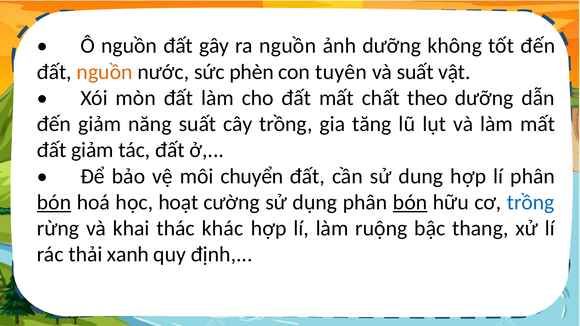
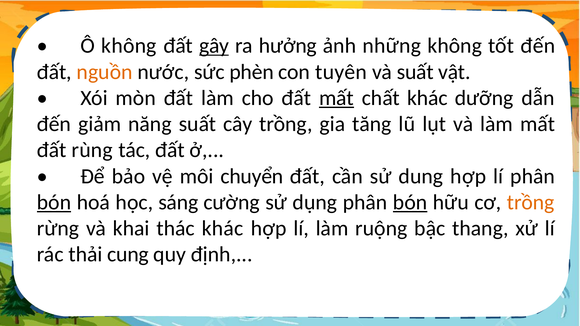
Ô nguồn: nguồn -> không
gây underline: none -> present
ra nguồn: nguồn -> hưởng
ảnh dưỡng: dưỡng -> những
mất at (336, 98) underline: none -> present
chất theo: theo -> khác
đất giảm: giảm -> rùng
hoạt: hoạt -> sáng
trồng at (531, 202) colour: blue -> orange
xanh: xanh -> cung
